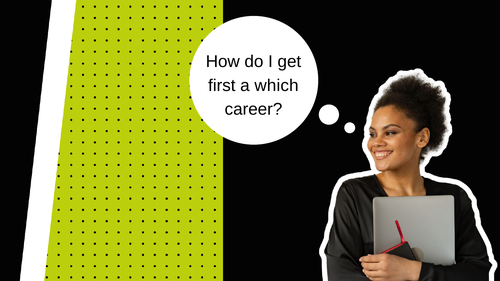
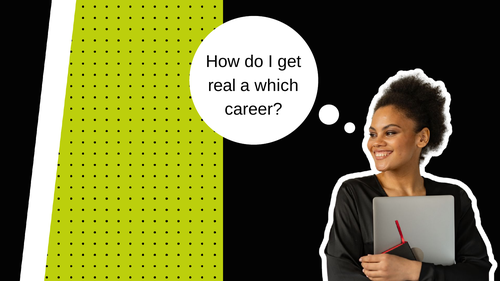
first: first -> real
